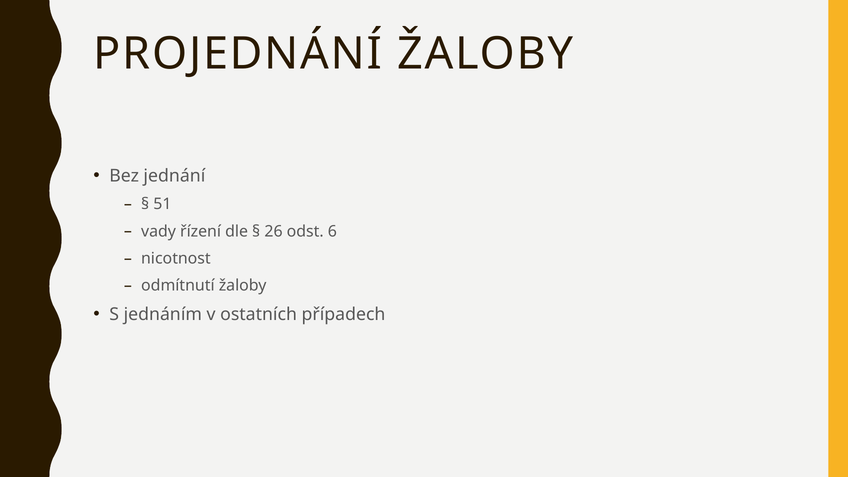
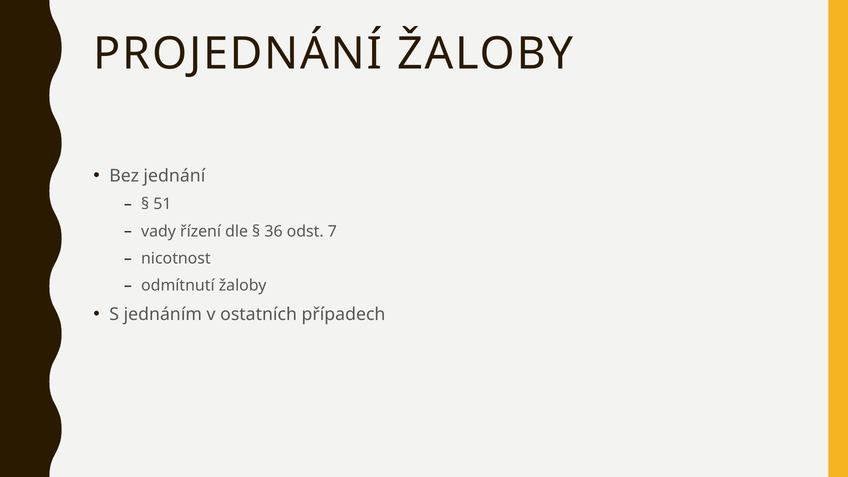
26: 26 -> 36
6: 6 -> 7
